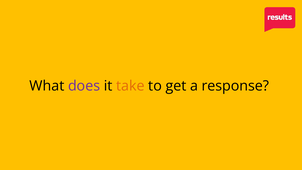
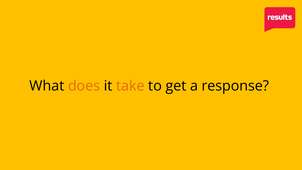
does colour: purple -> orange
